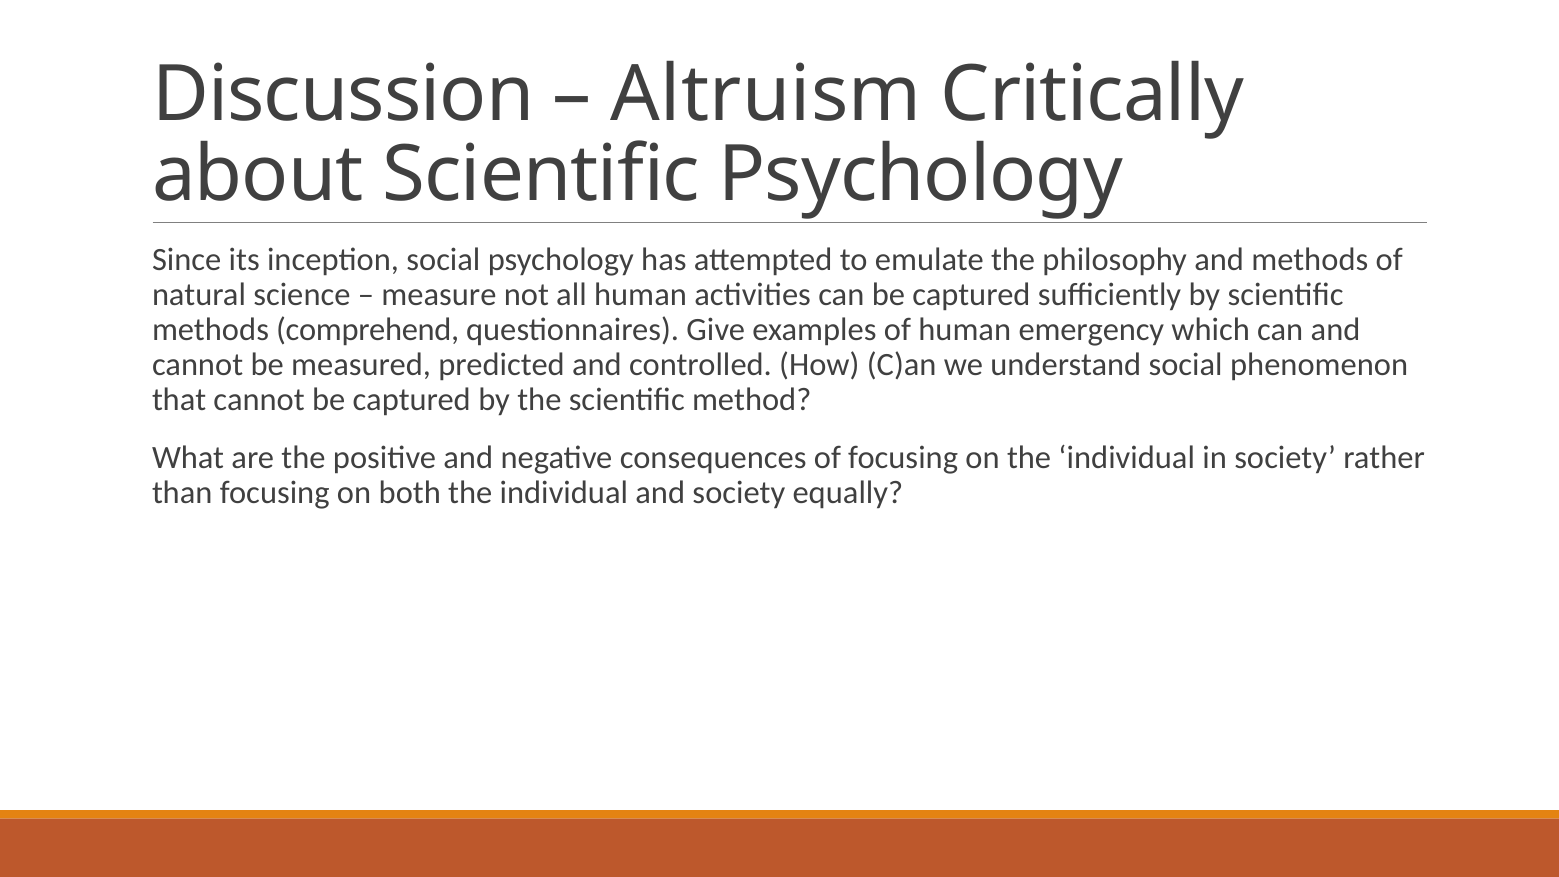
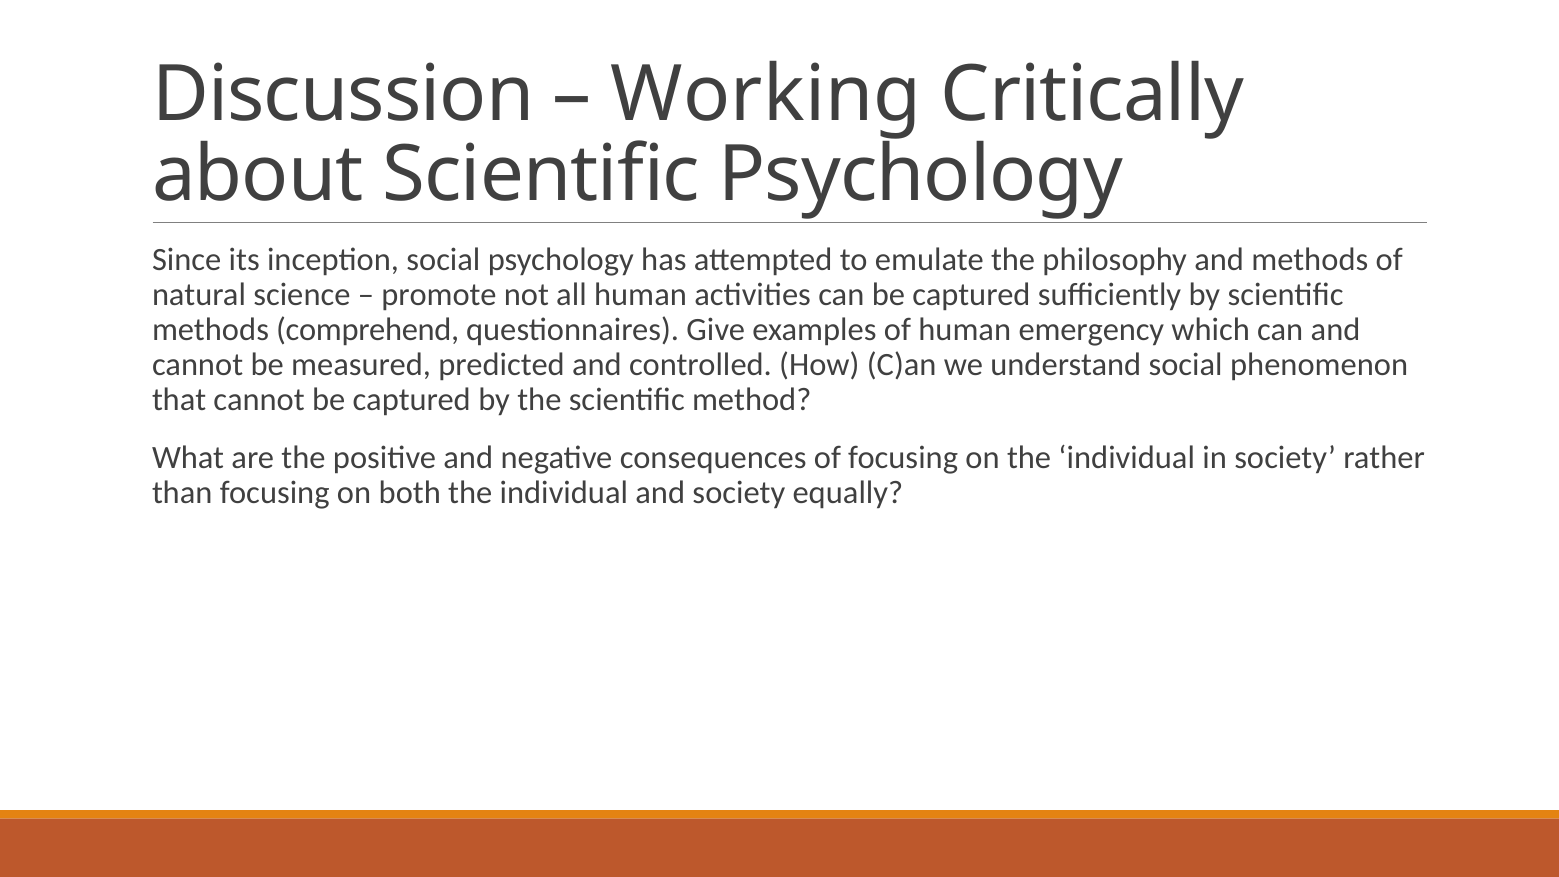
Altruism: Altruism -> Working
measure: measure -> promote
